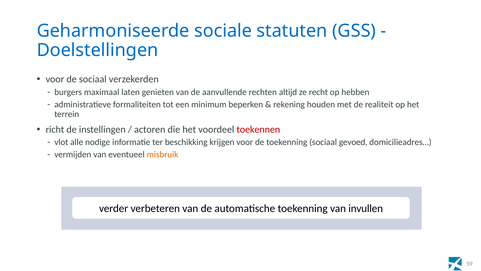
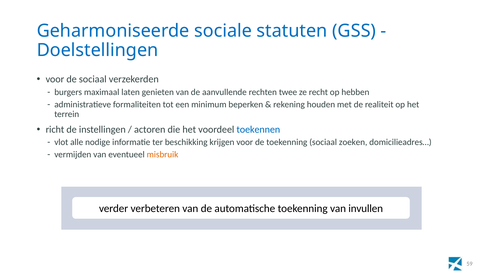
altijd: altijd -> twee
toekennen colour: red -> blue
gevoed: gevoed -> zoeken
